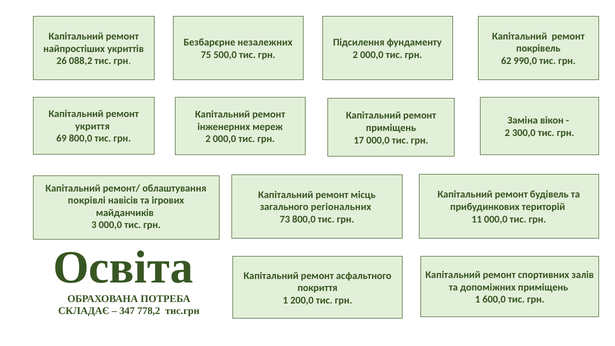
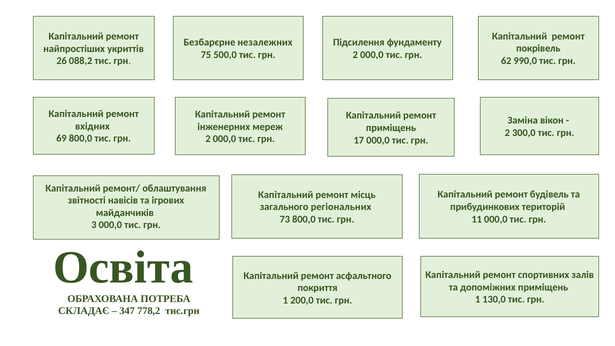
укриття: укриття -> вхідних
покрівлі: покрівлі -> звітності
600,0: 600,0 -> 130,0
